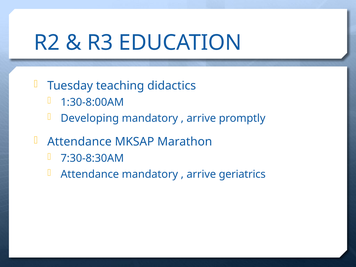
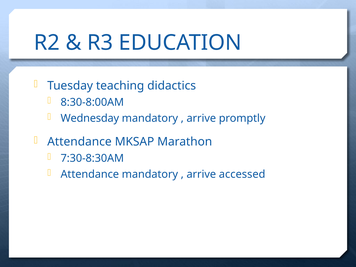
1:30-8:00AM: 1:30-8:00AM -> 8:30-8:00AM
Developing: Developing -> Wednesday
geriatrics: geriatrics -> accessed
